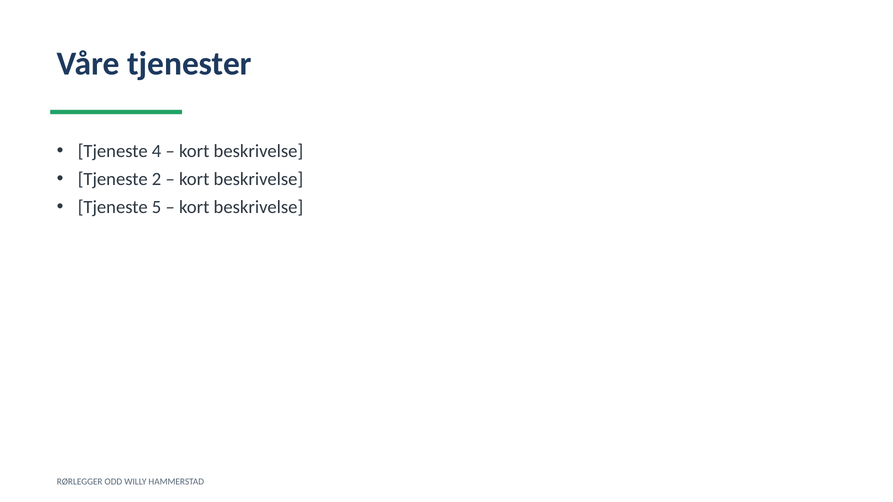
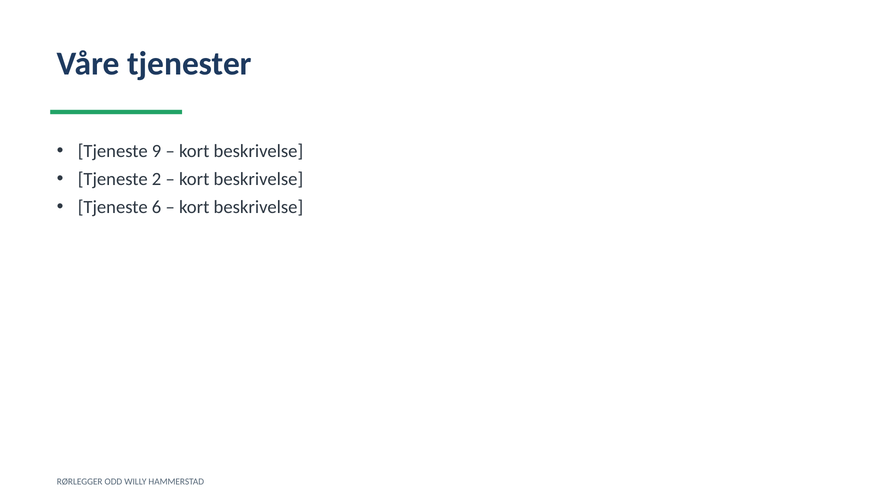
4: 4 -> 9
5: 5 -> 6
